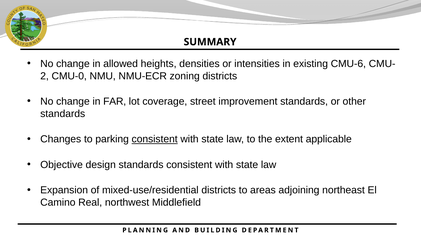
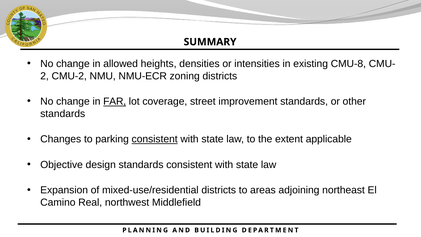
CMU-6: CMU-6 -> CMU-8
CMU-0: CMU-0 -> CMU-2
FAR underline: none -> present
